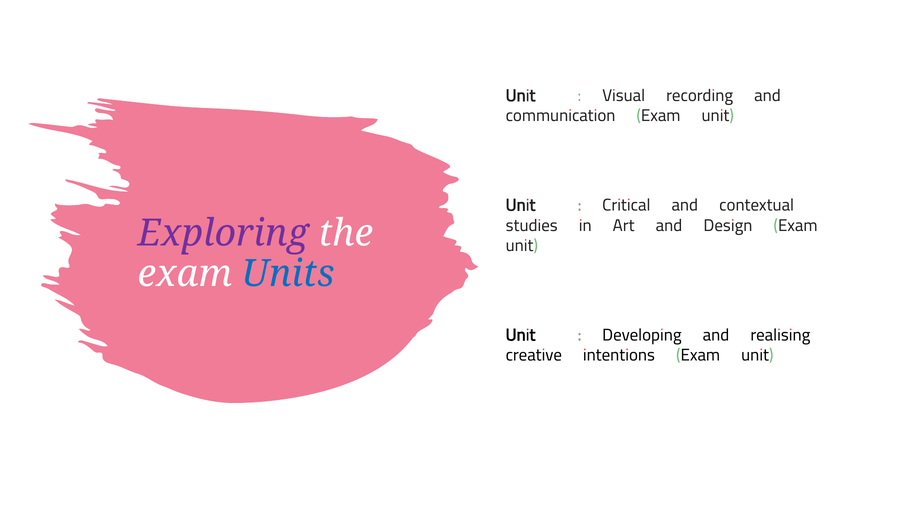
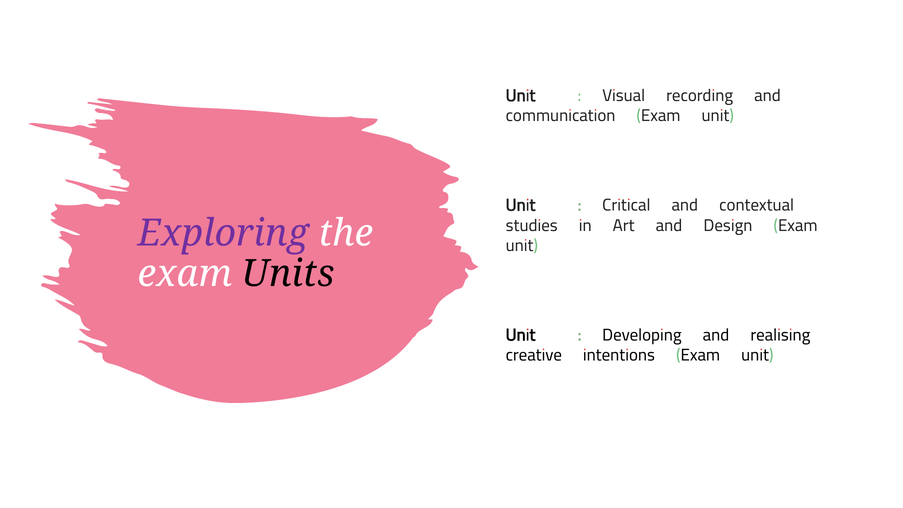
Units colour: blue -> black
